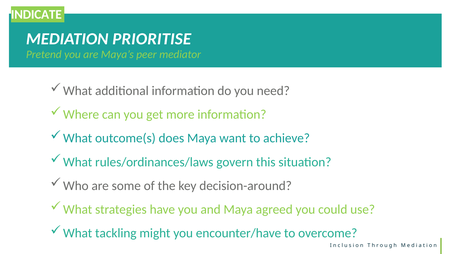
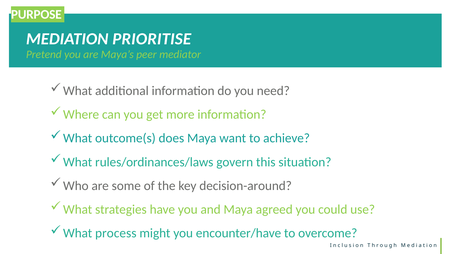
INDICATE: INDICATE -> PURPOSE
tackling: tackling -> process
